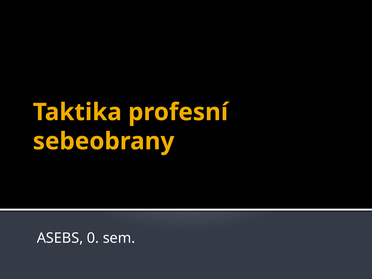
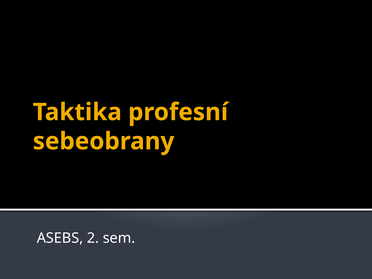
0: 0 -> 2
